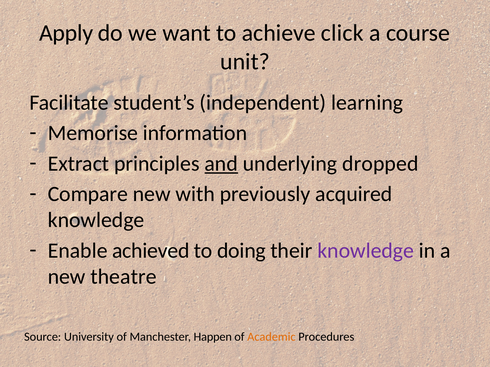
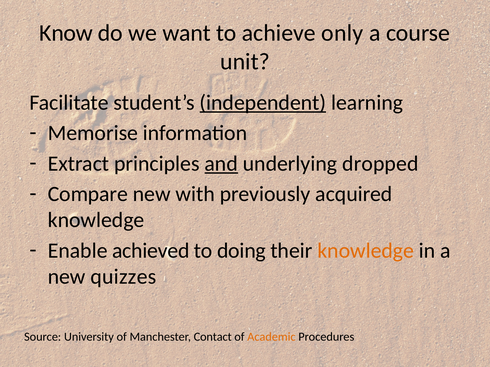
Apply: Apply -> Know
click: click -> only
independent underline: none -> present
knowledge at (366, 251) colour: purple -> orange
theatre: theatre -> quizzes
Happen: Happen -> Contact
